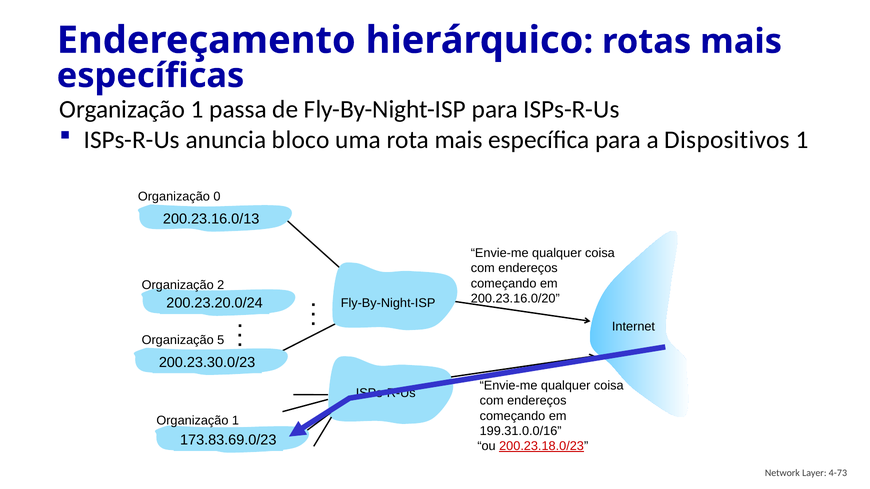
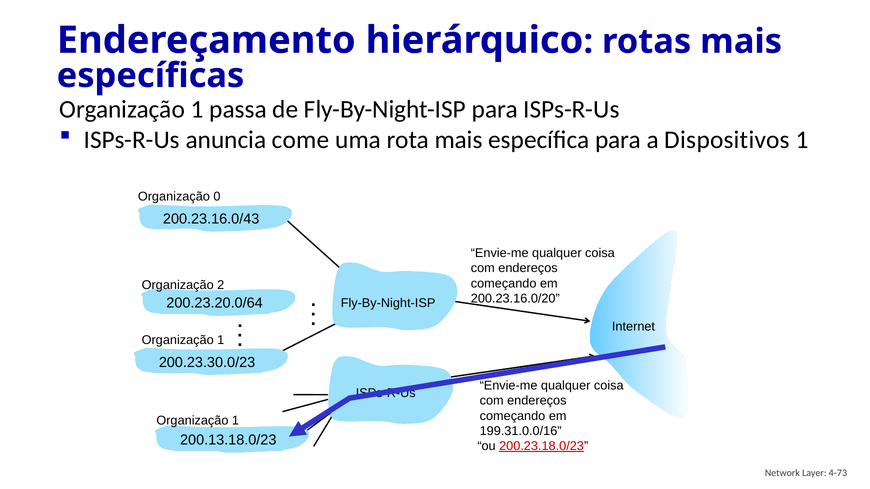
bloco: bloco -> come
200.23.16.0/13: 200.23.16.0/13 -> 200.23.16.0/43
200.23.20.0/24: 200.23.20.0/24 -> 200.23.20.0/64
5 at (221, 340): 5 -> 1
173.83.69.0/23: 173.83.69.0/23 -> 200.13.18.0/23
